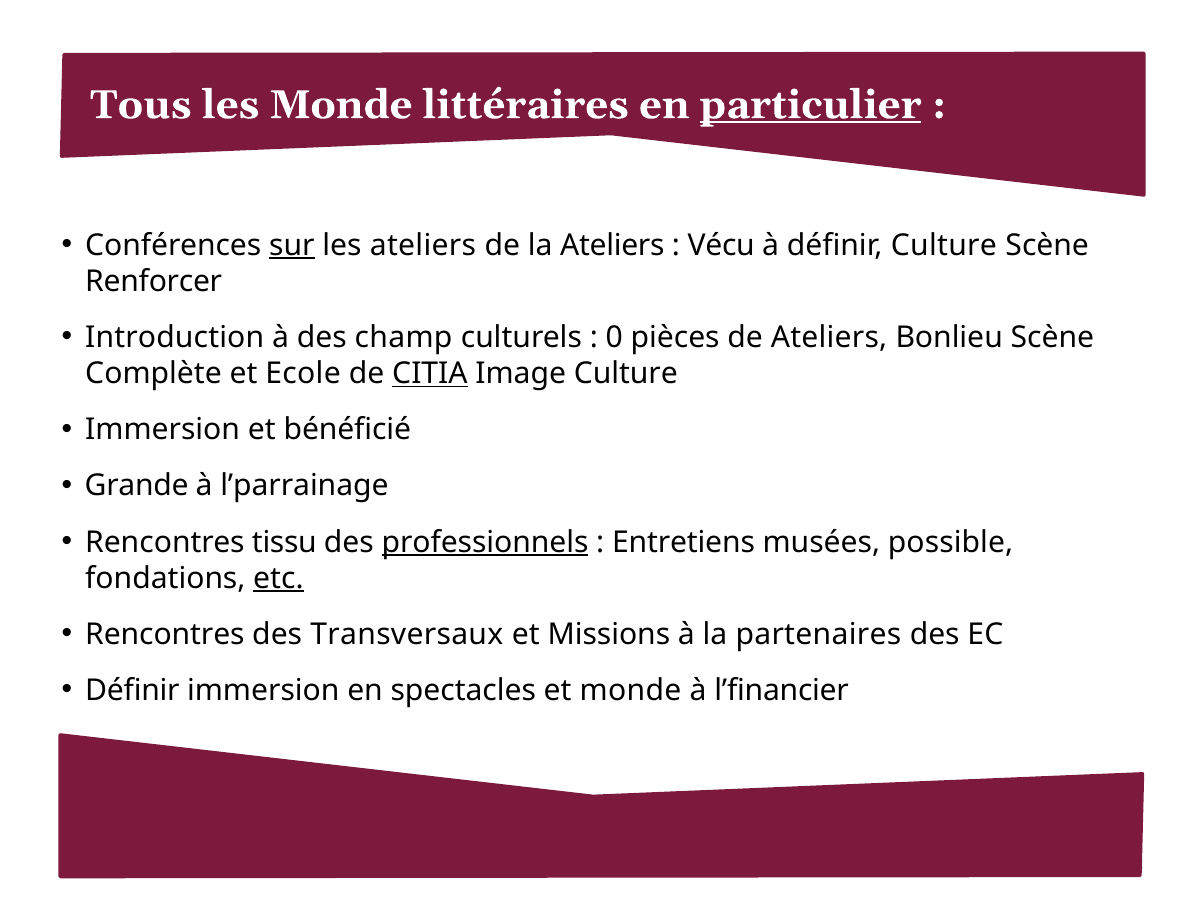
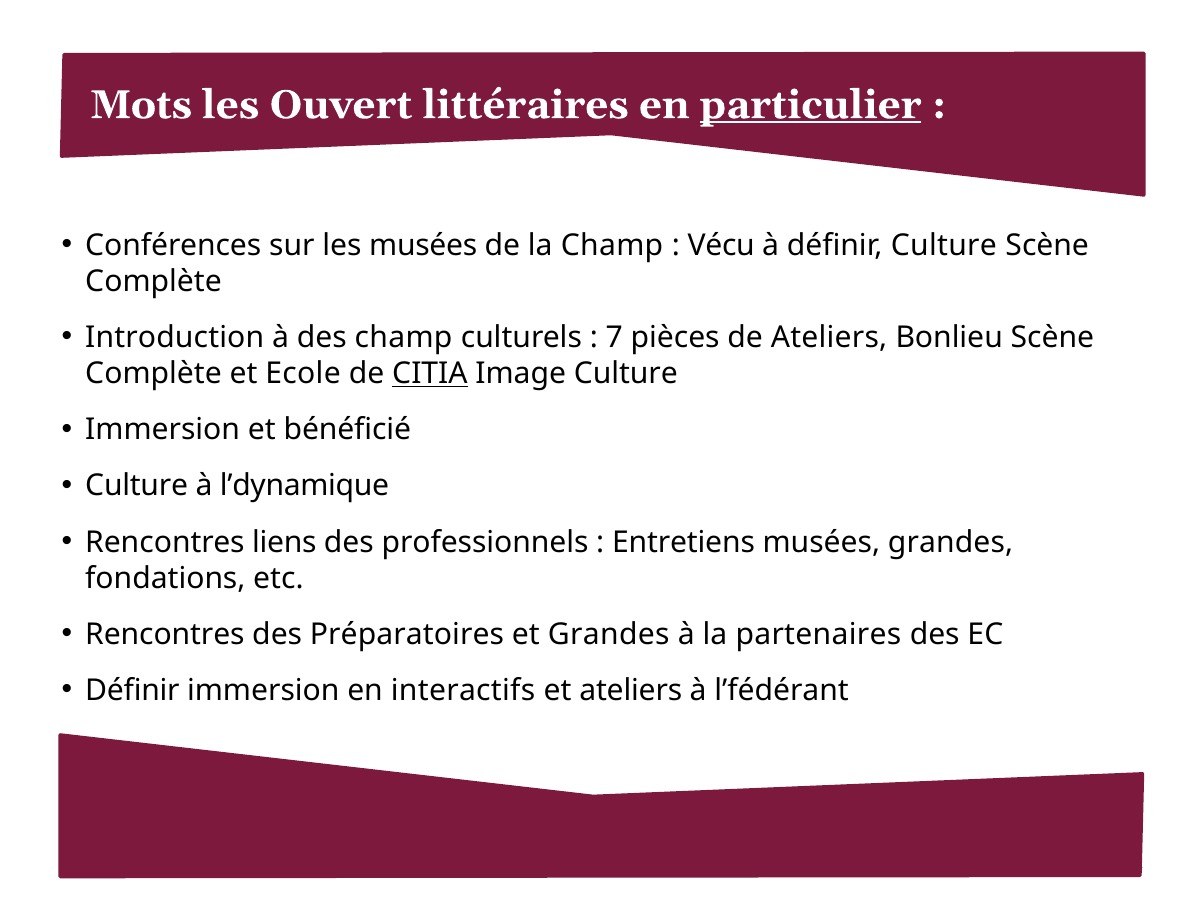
Tous: Tous -> Mots
les Monde: Monde -> Ouvert
sur underline: present -> none
les ateliers: ateliers -> musées
la Ateliers: Ateliers -> Champ
Renforcer at (154, 281): Renforcer -> Complète
0 at (614, 338): 0 -> 7
Grande at (137, 486): Grande -> Culture
l’parrainage: l’parrainage -> l’dynamique
tissu: tissu -> liens
professionnels underline: present -> none
musées possible: possible -> grandes
etc underline: present -> none
Transversaux: Transversaux -> Préparatoires
et Missions: Missions -> Grandes
spectacles: spectacles -> interactifs
et monde: monde -> ateliers
l’financier: l’financier -> l’fédérant
